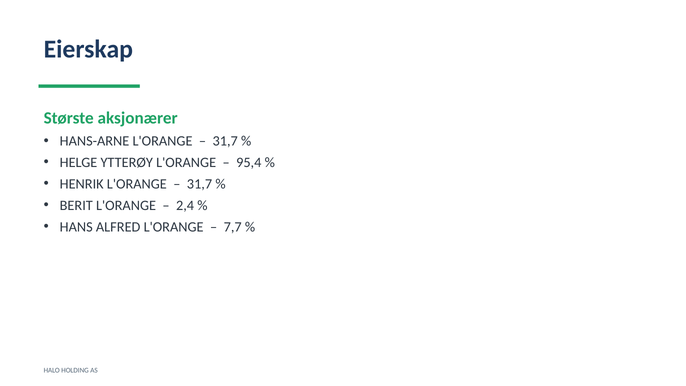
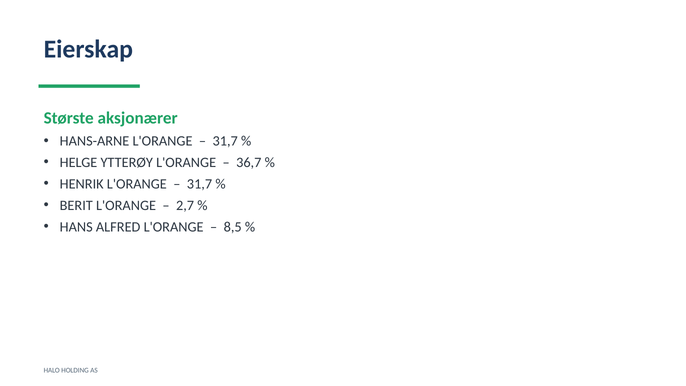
95,4: 95,4 -> 36,7
2,4: 2,4 -> 2,7
7,7: 7,7 -> 8,5
